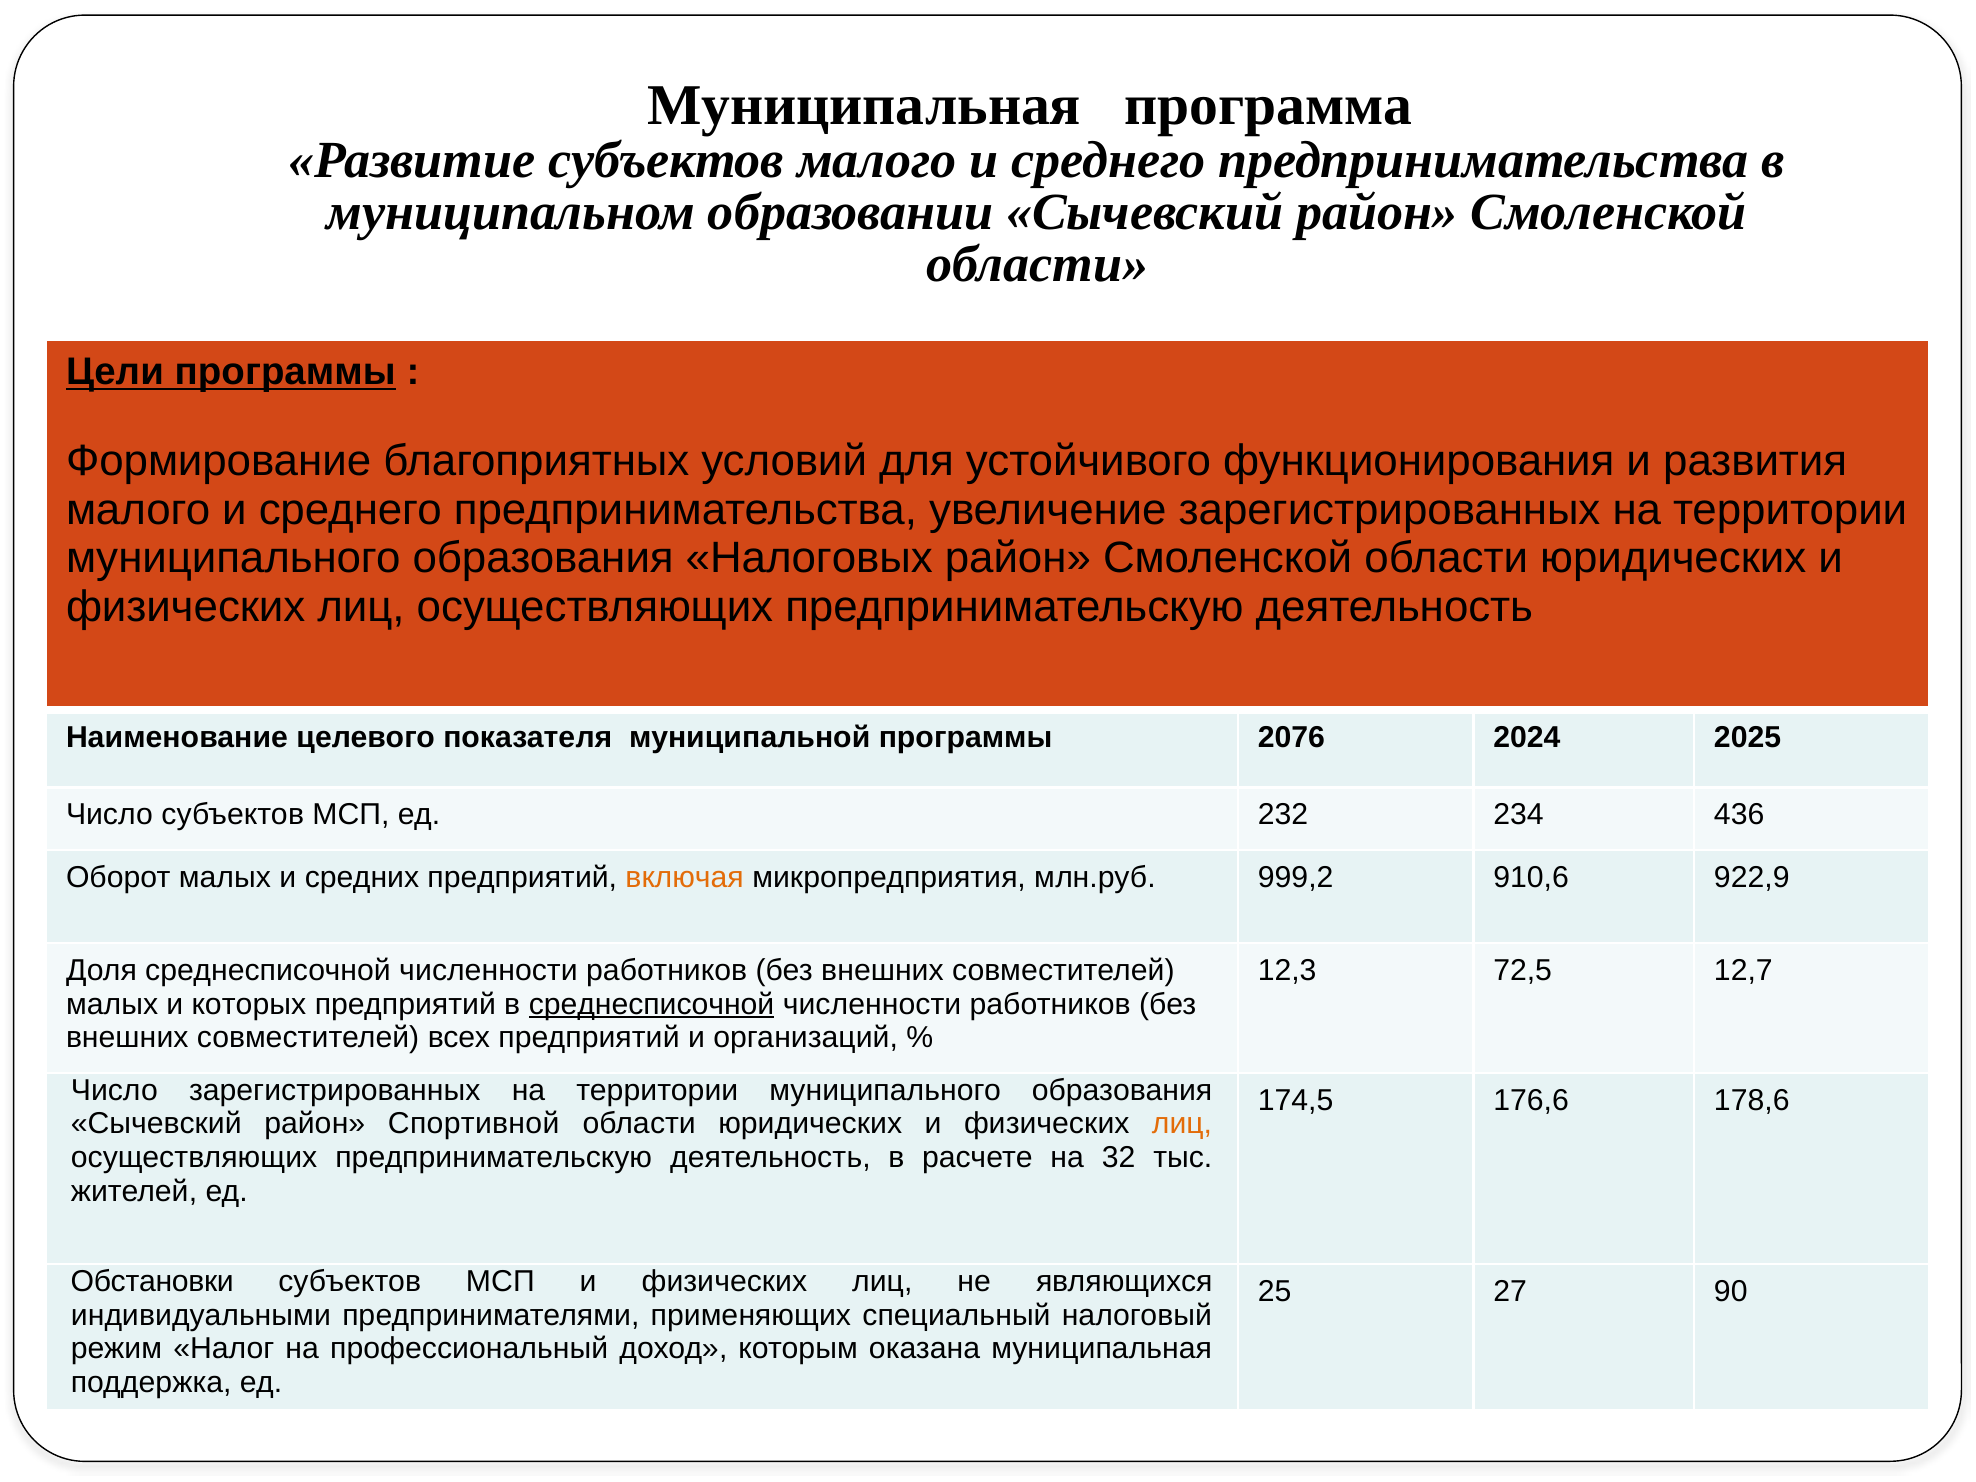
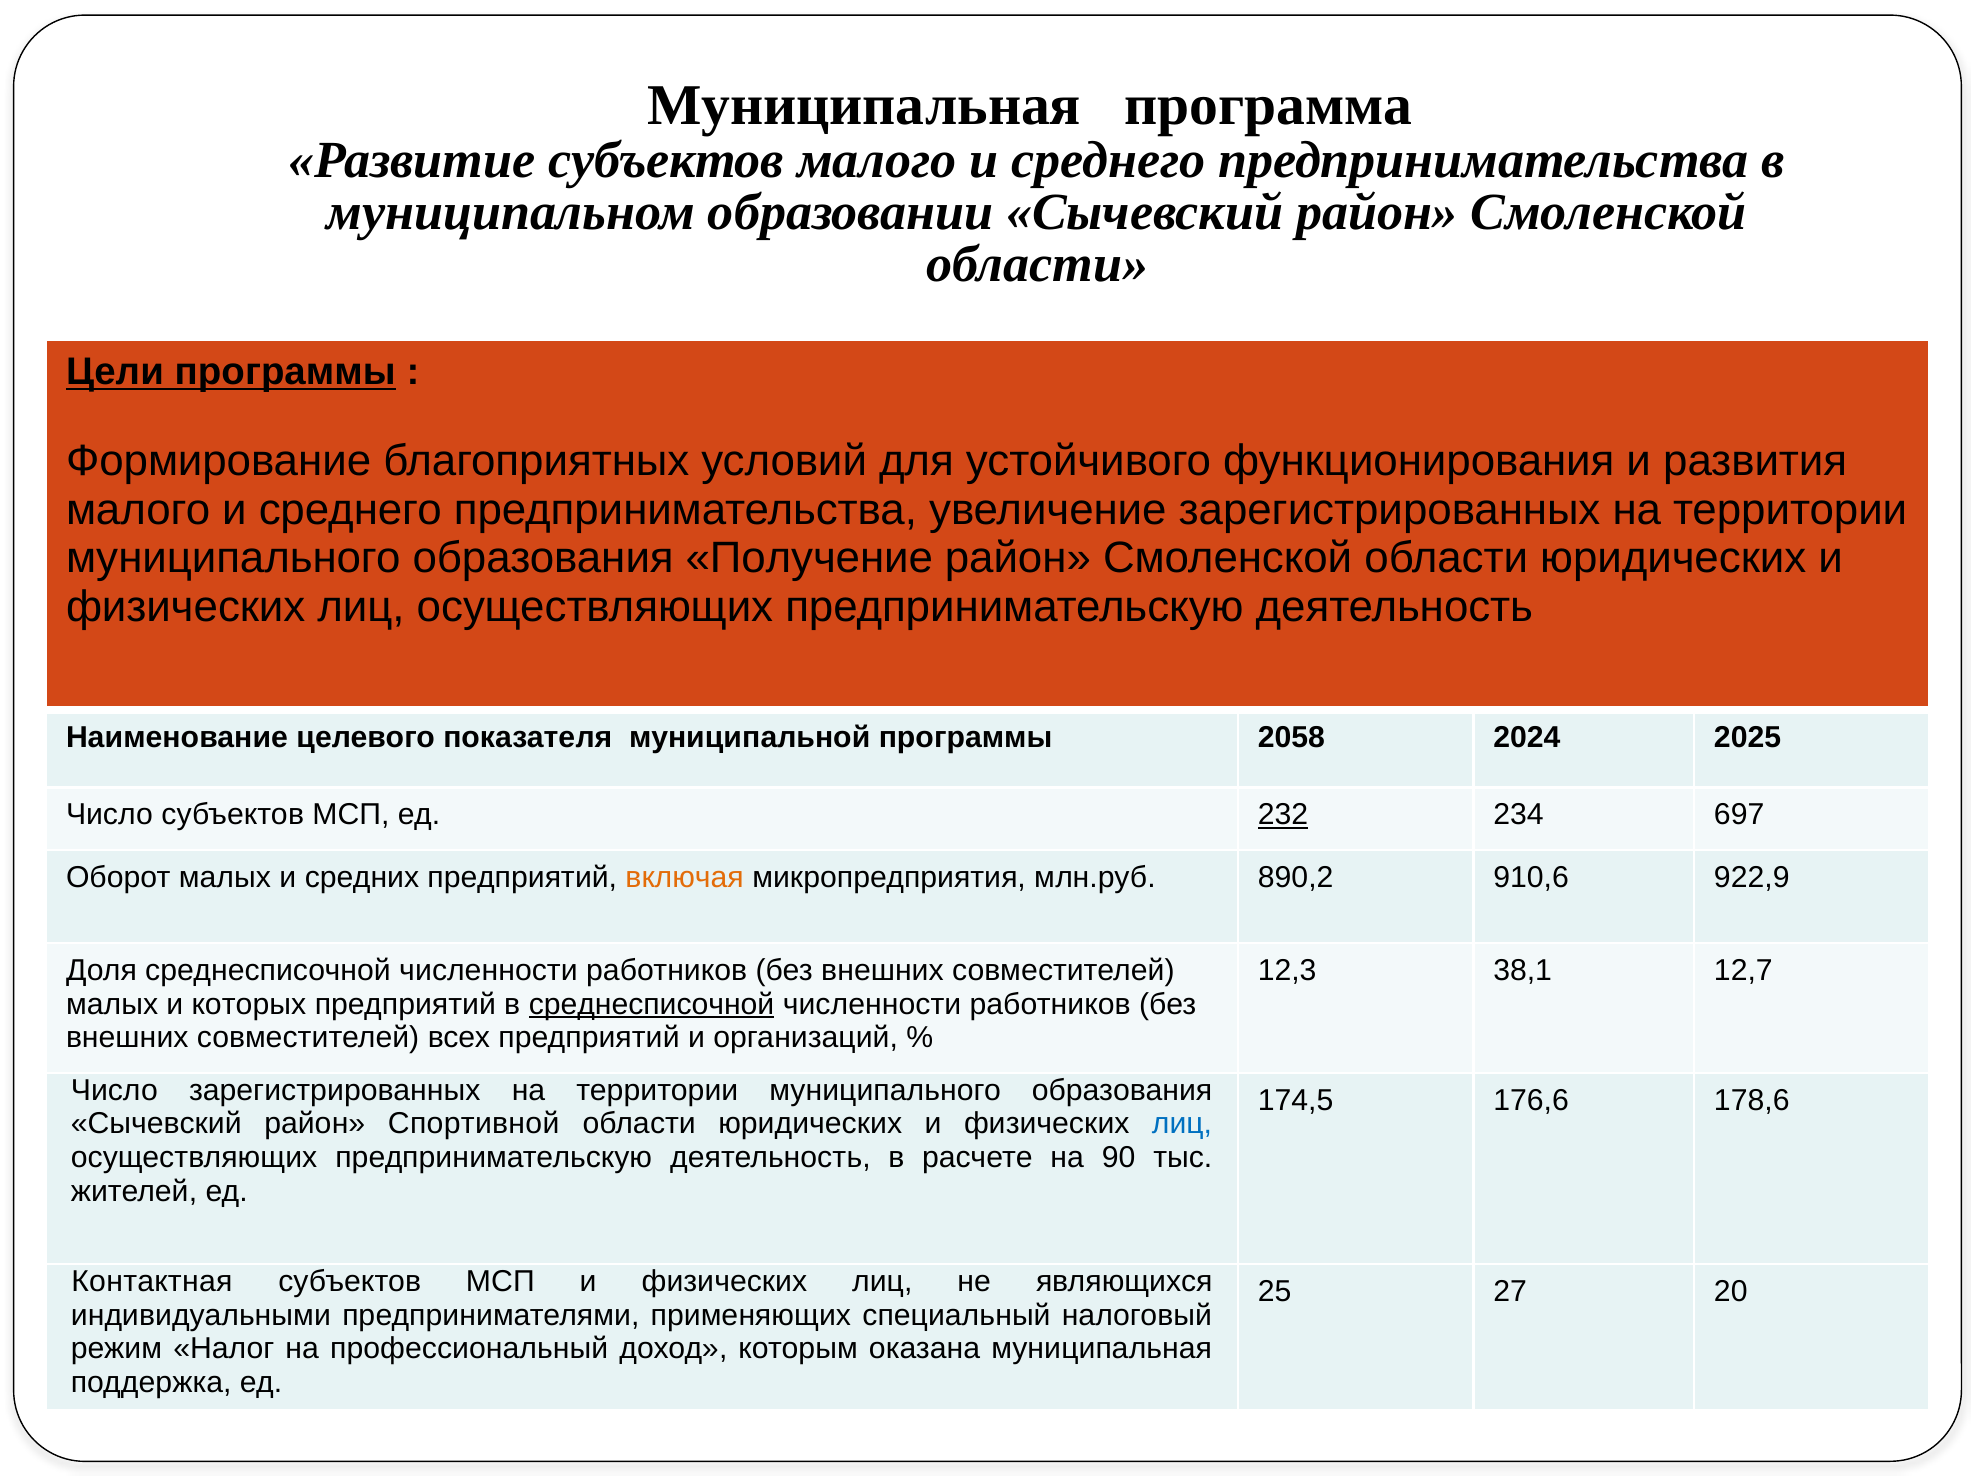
Налоговых: Налоговых -> Получение
2076: 2076 -> 2058
232 underline: none -> present
436: 436 -> 697
999,2: 999,2 -> 890,2
72,5: 72,5 -> 38,1
лиц at (1182, 1124) colour: orange -> blue
32: 32 -> 90
Обстановки: Обстановки -> Контактная
90: 90 -> 20
